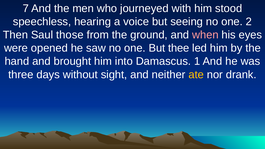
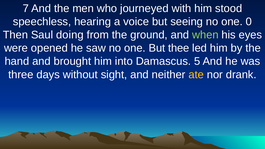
2: 2 -> 0
those: those -> doing
when colour: pink -> light green
1: 1 -> 5
